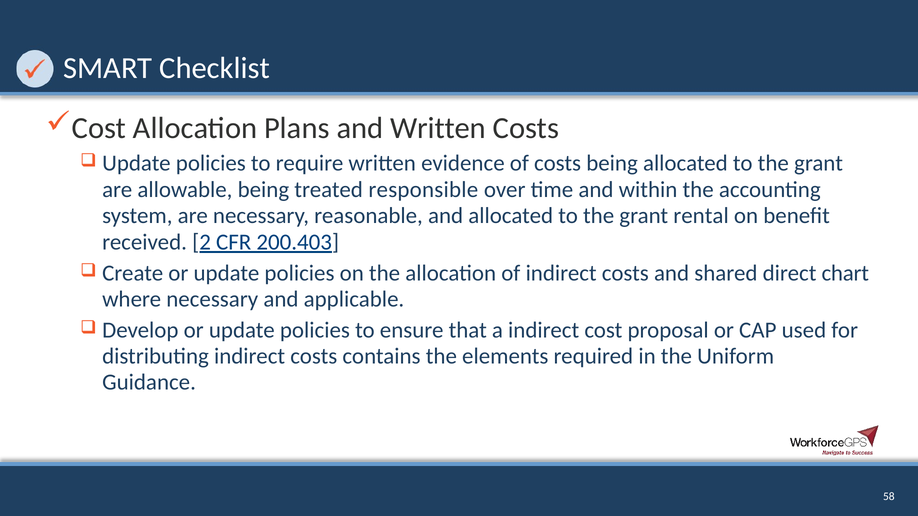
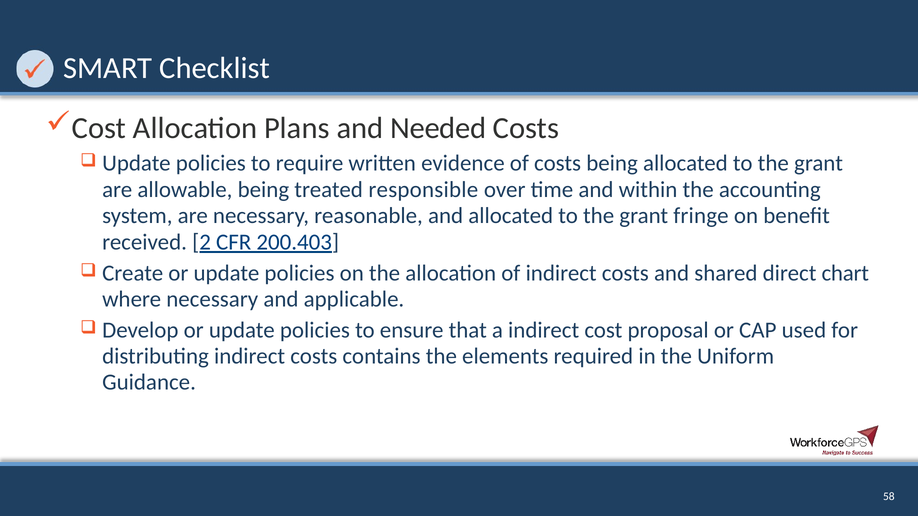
and Written: Written -> Needed
rental: rental -> fringe
